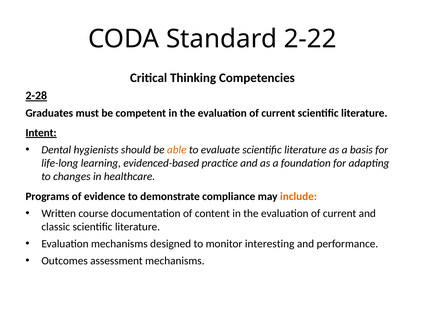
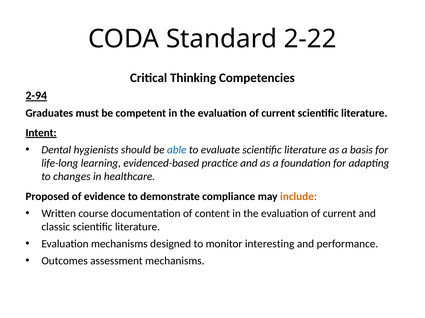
2-28: 2-28 -> 2-94
able colour: orange -> blue
Programs: Programs -> Proposed
